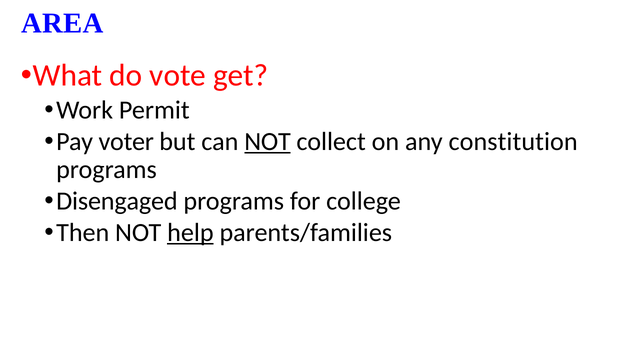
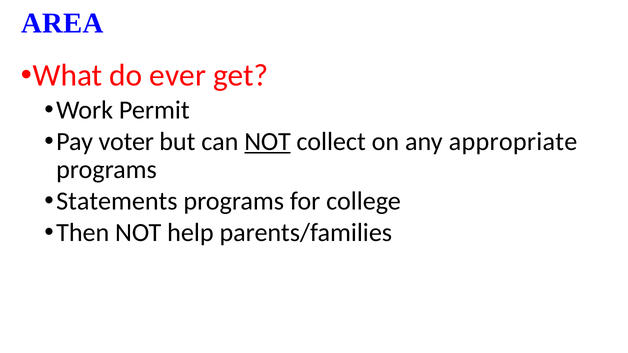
vote: vote -> ever
constitution: constitution -> appropriate
Disengaged: Disengaged -> Statements
help underline: present -> none
